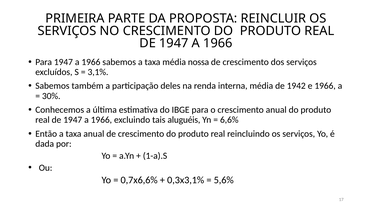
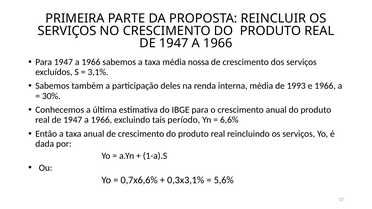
1942: 1942 -> 1993
aluguéis: aluguéis -> período
